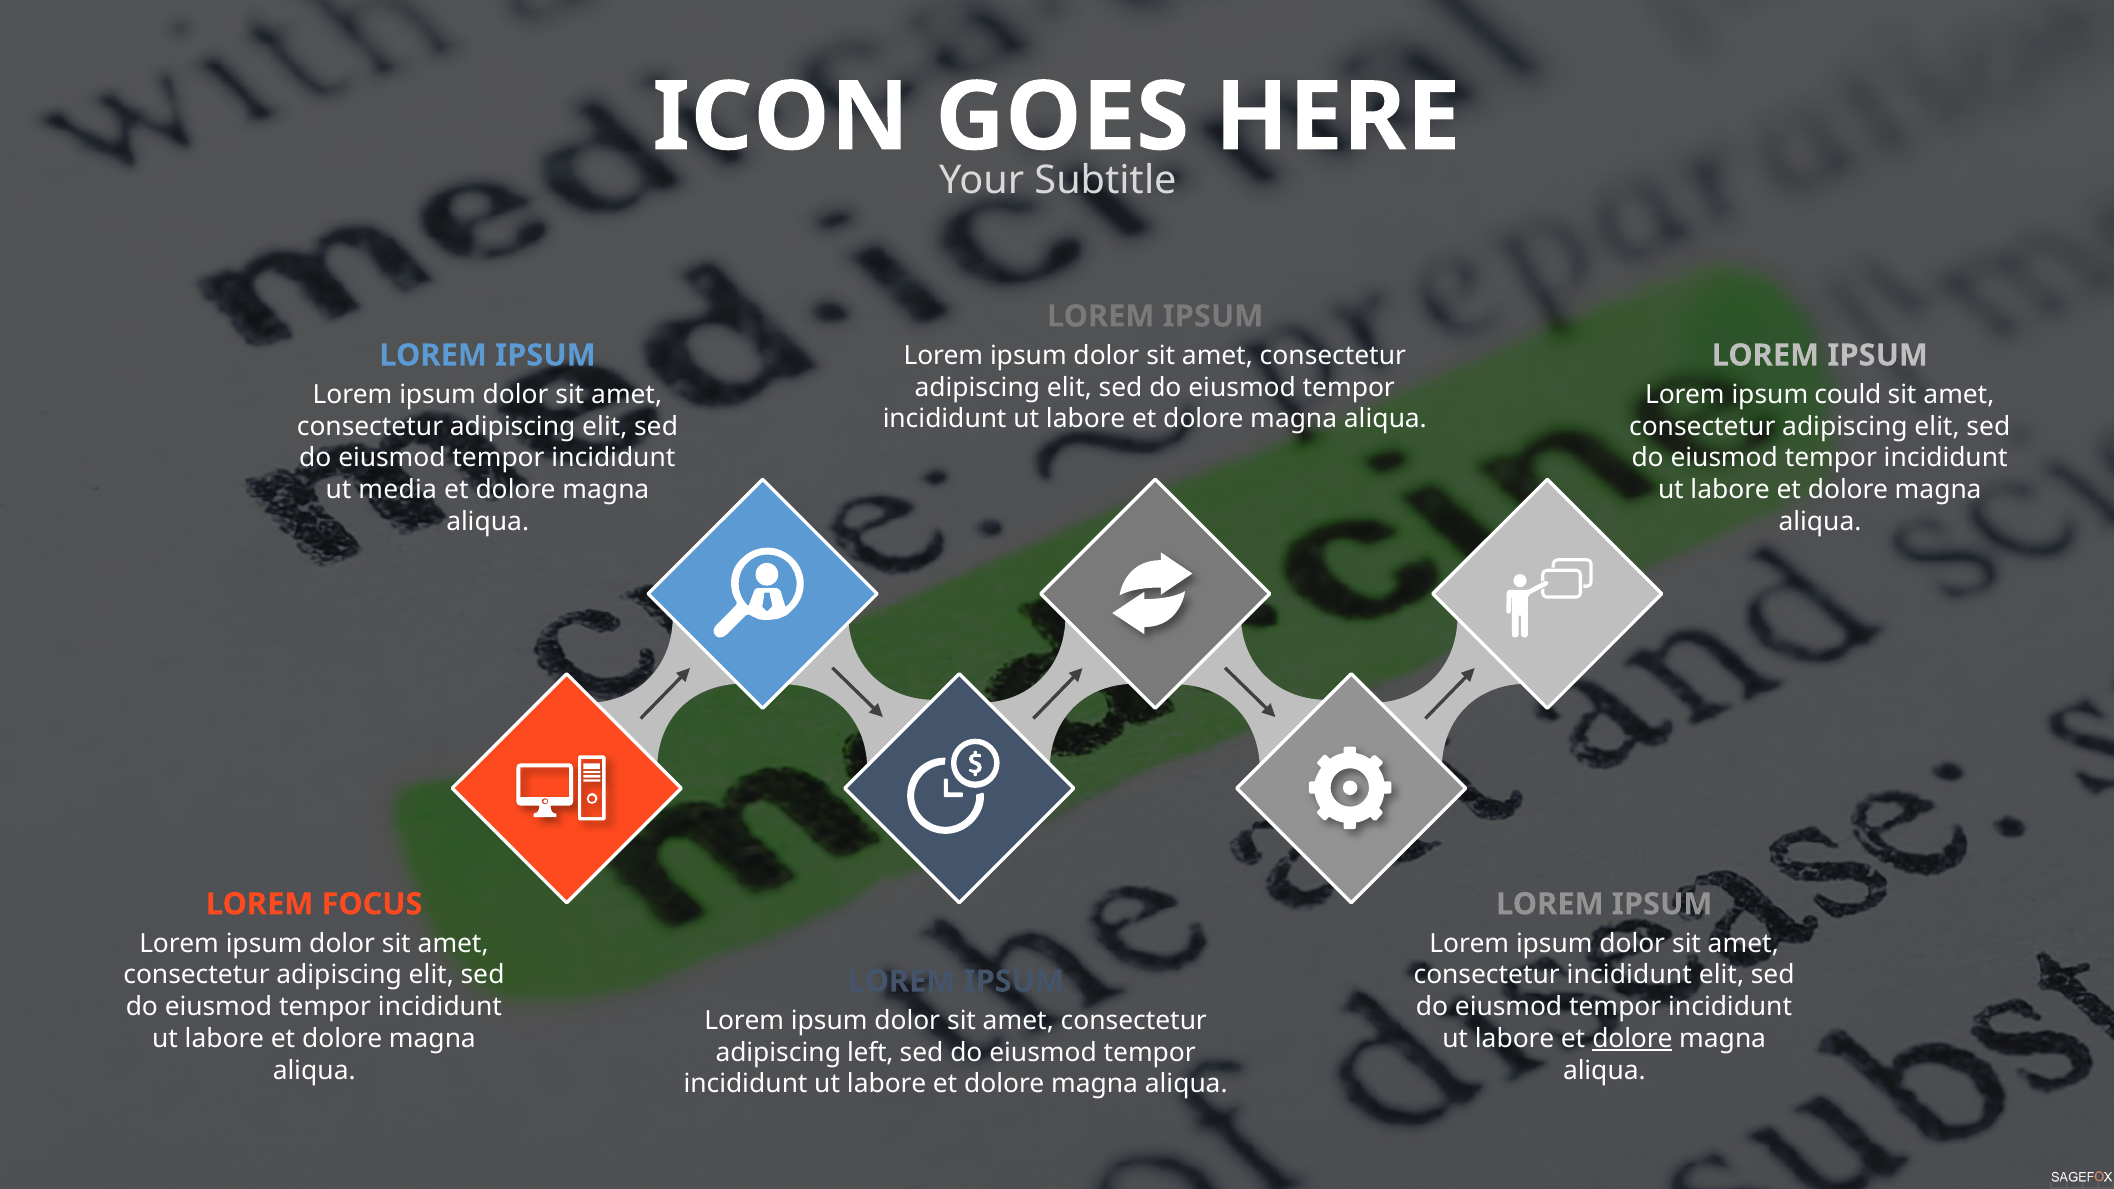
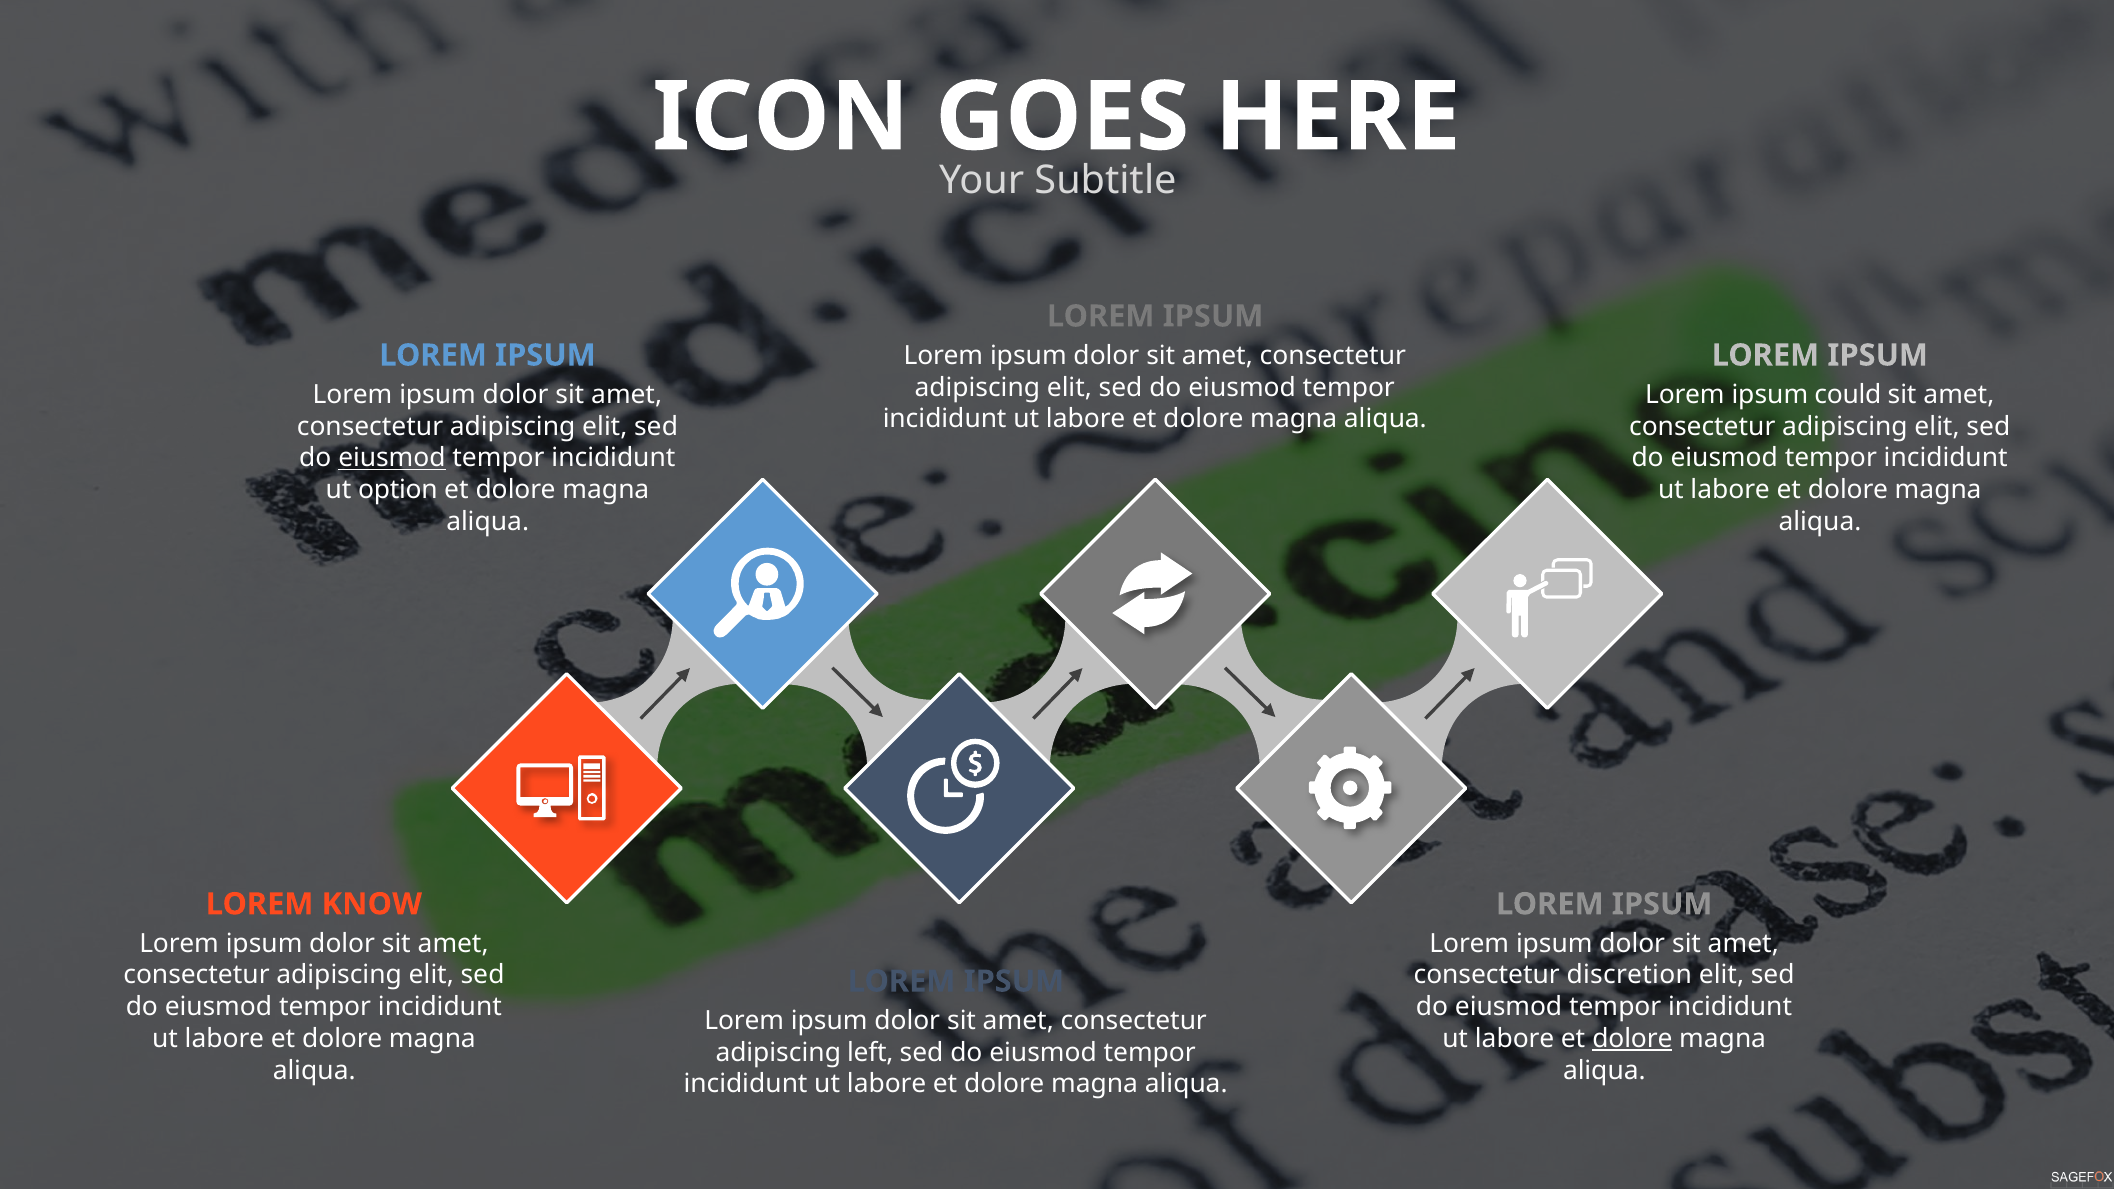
eiusmod at (392, 458) underline: none -> present
media: media -> option
FOCUS: FOCUS -> KNOW
consectetur incididunt: incididunt -> discretion
